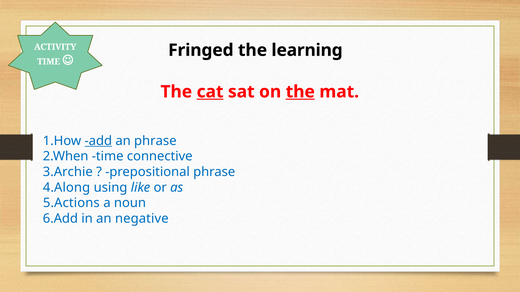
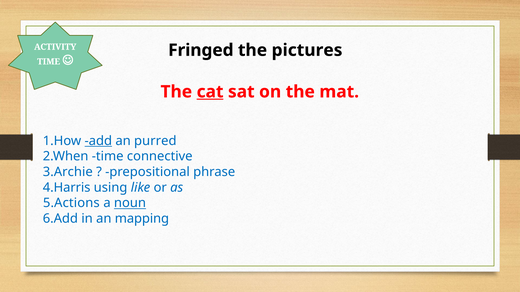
learning: learning -> pictures
the at (300, 92) underline: present -> none
an phrase: phrase -> purred
4.Along: 4.Along -> 4.Harris
noun underline: none -> present
negative: negative -> mapping
